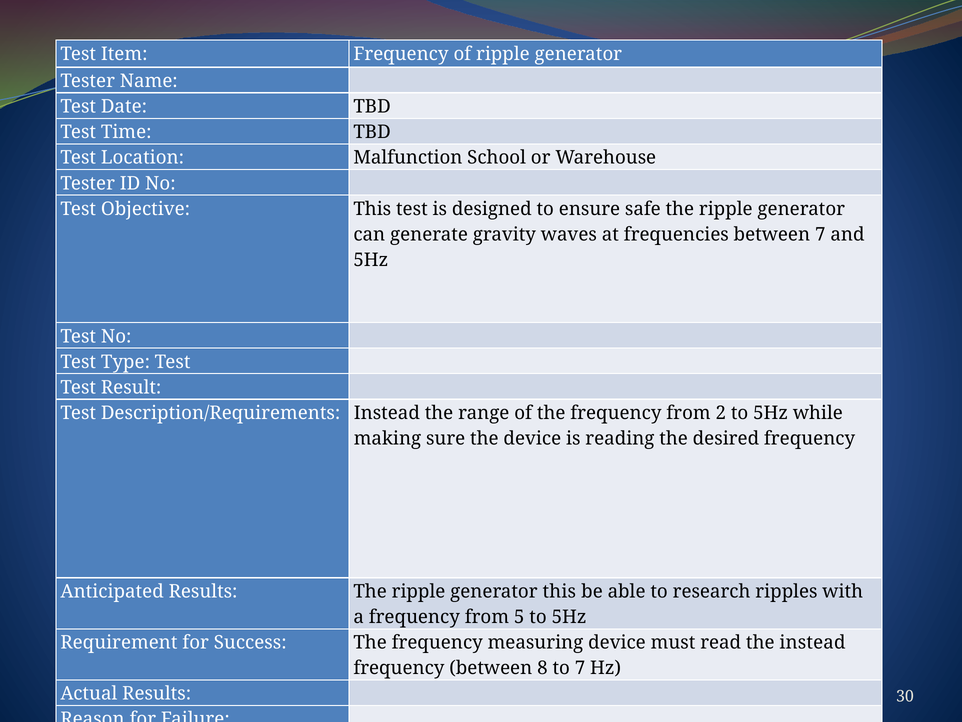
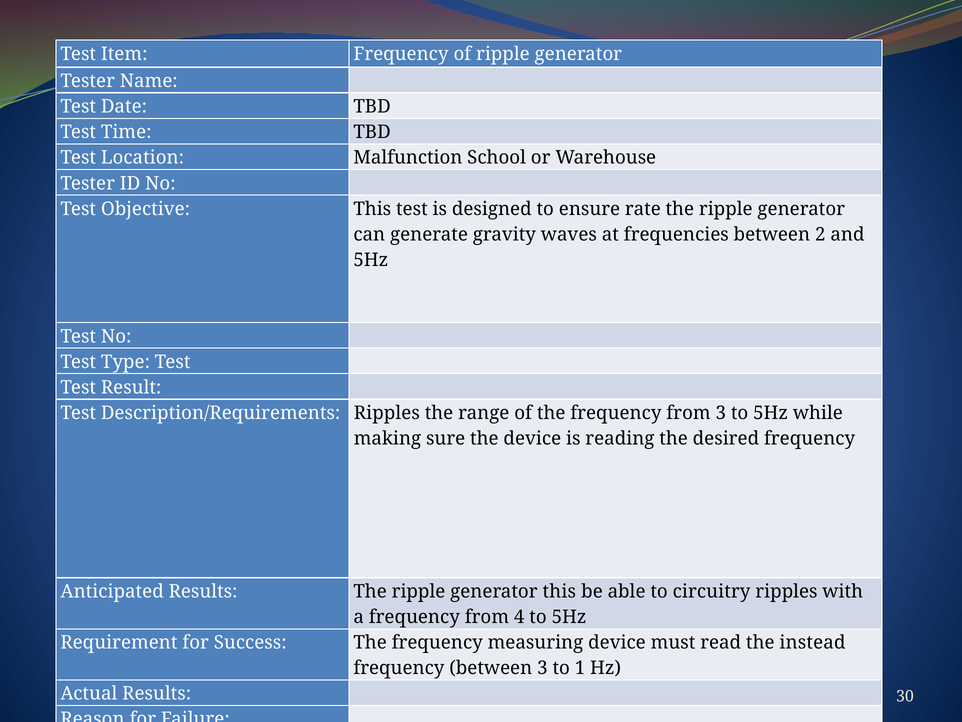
safe: safe -> rate
between 7: 7 -> 2
Description/Requirements Instead: Instead -> Ripples
from 2: 2 -> 3
research: research -> circuitry
5: 5 -> 4
between 8: 8 -> 3
to 7: 7 -> 1
